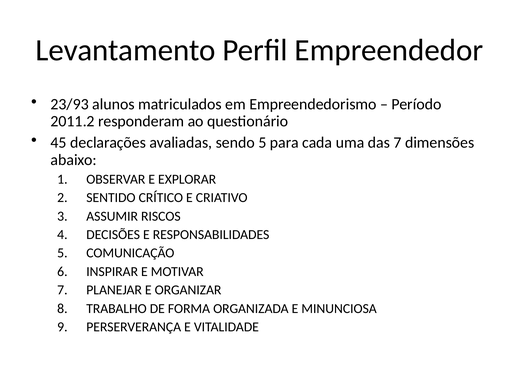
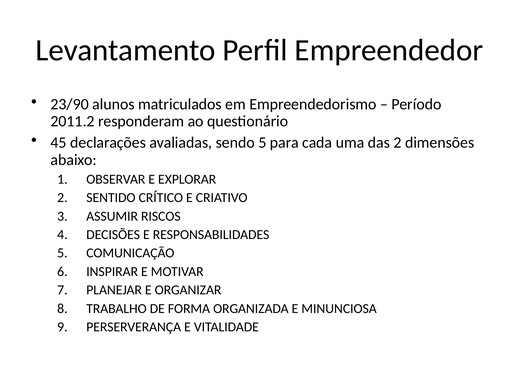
23/93: 23/93 -> 23/90
das 7: 7 -> 2
